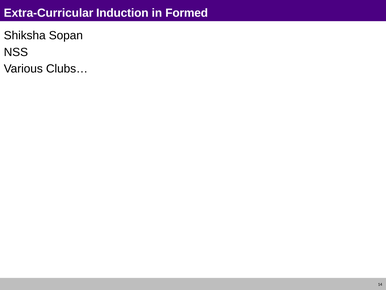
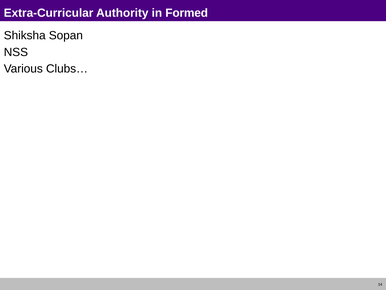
Induction: Induction -> Authority
